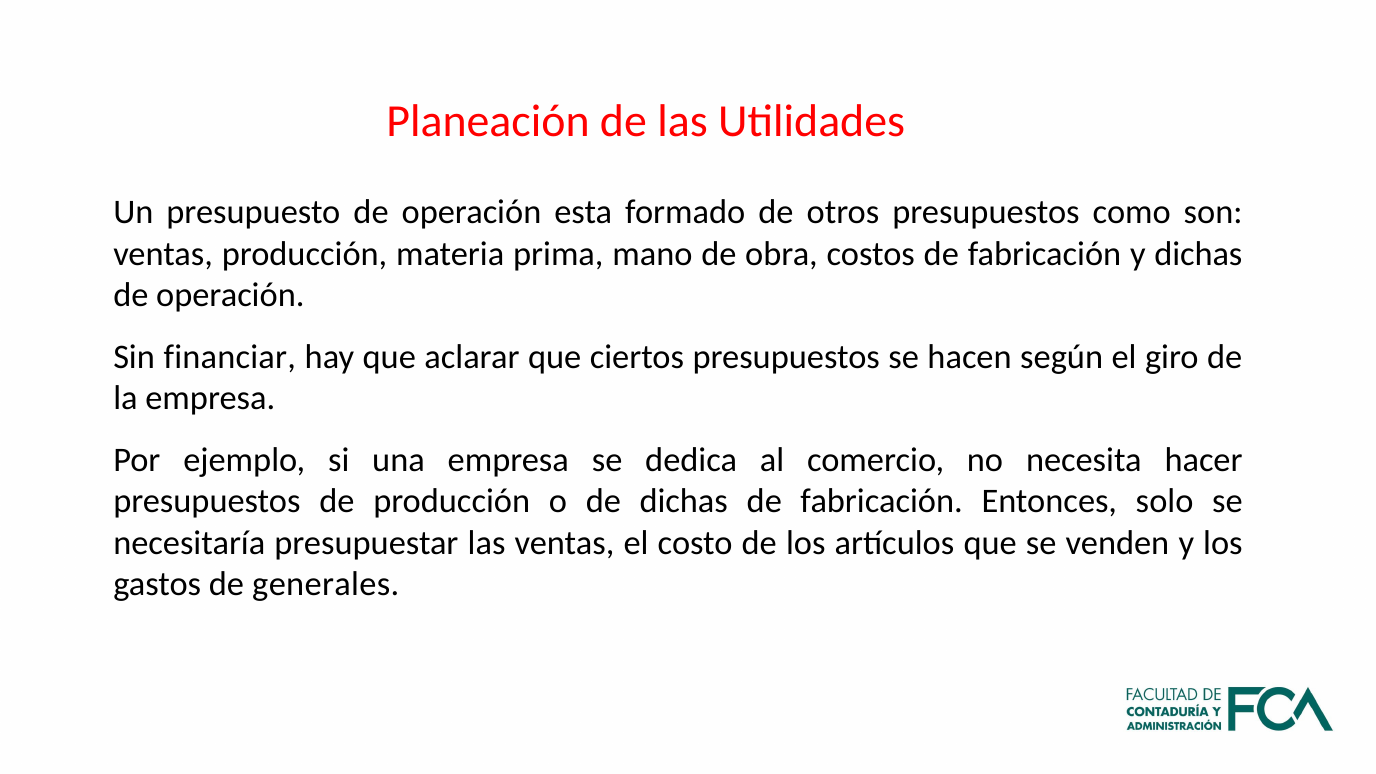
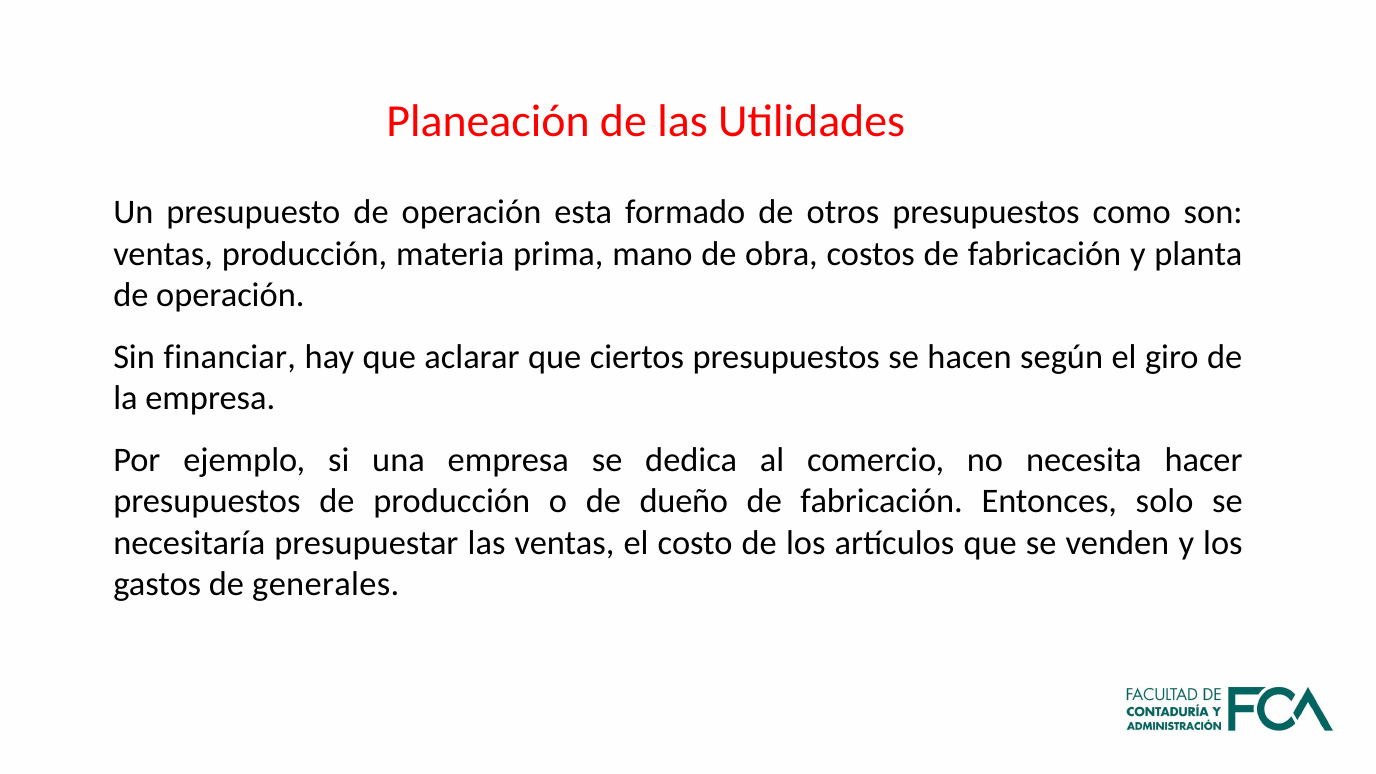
y dichas: dichas -> planta
de dichas: dichas -> dueño
